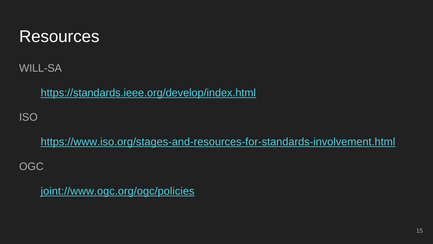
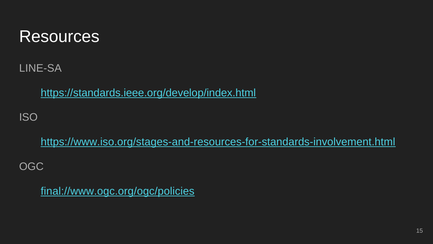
WILL-SA: WILL-SA -> LINE-SA
joint://www.ogc.org/ogc/policies: joint://www.ogc.org/ogc/policies -> final://www.ogc.org/ogc/policies
